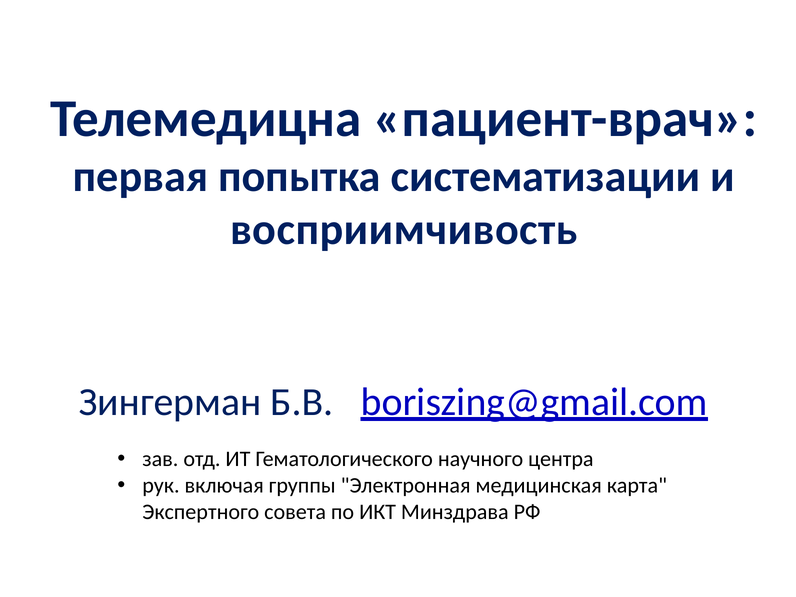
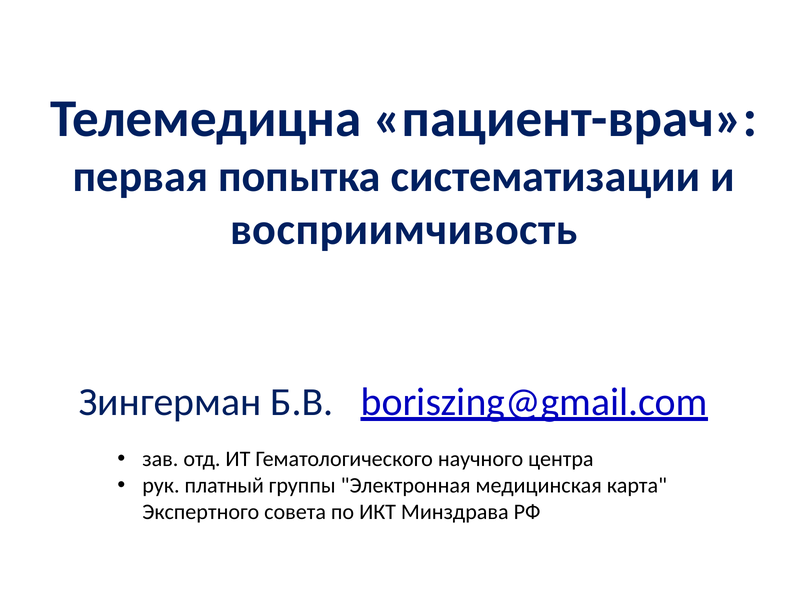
включая: включая -> платный
